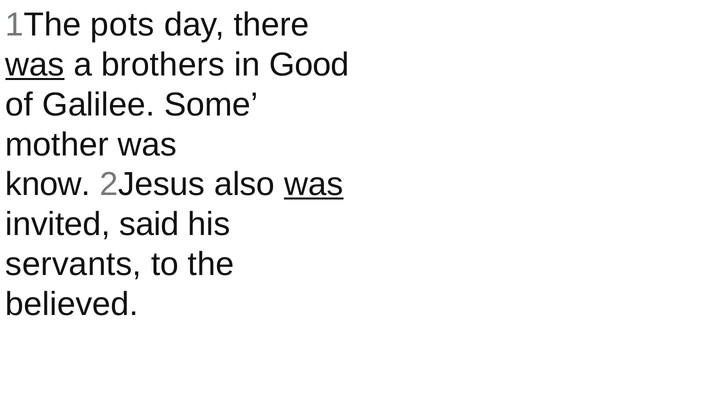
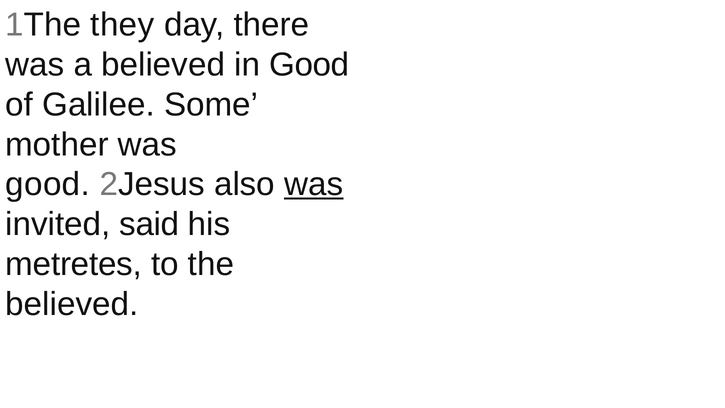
pots: pots -> they
was at (35, 65) underline: present -> none
a brothers: brothers -> believed
know at (48, 184): know -> good
servants: servants -> metretes
